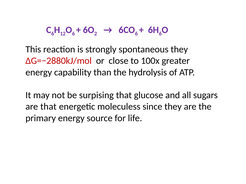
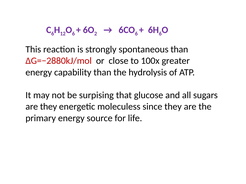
spontaneous they: they -> than
are that: that -> they
